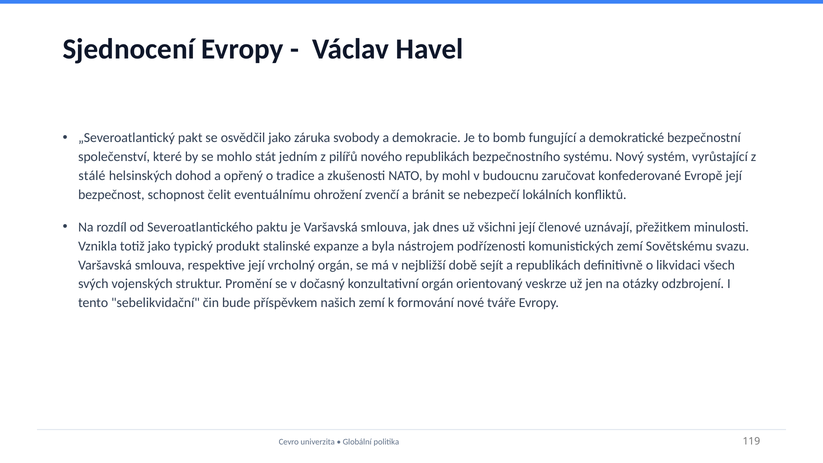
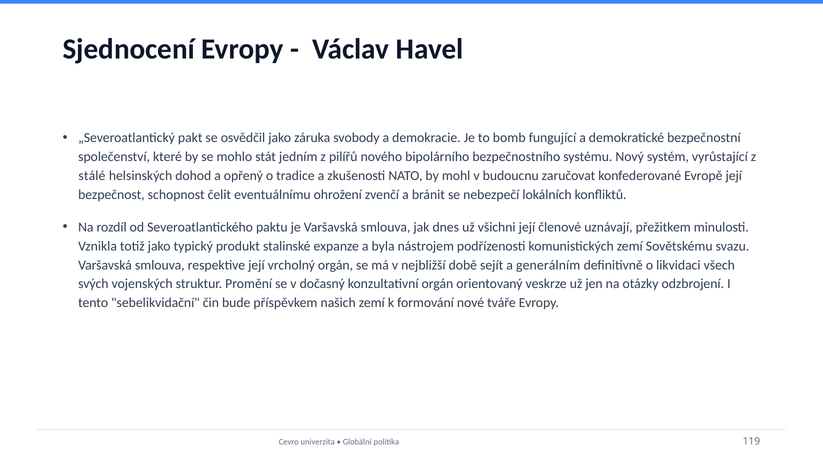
nového republikách: republikách -> bipolárního
a republikách: republikách -> generálním
